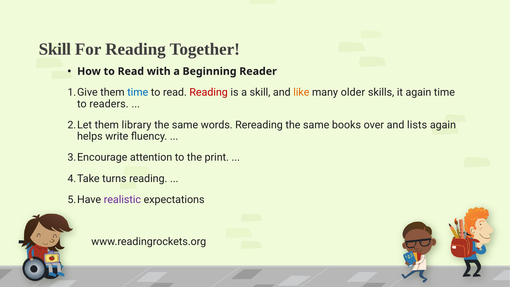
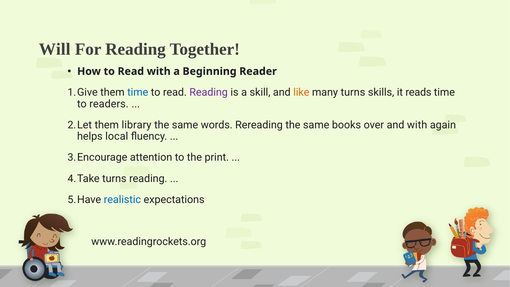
Skill at (55, 49): Skill -> Will
Reading at (209, 92) colour: red -> purple
many older: older -> turns
it again: again -> reads
and lists: lists -> with
write: write -> local
realistic colour: purple -> blue
